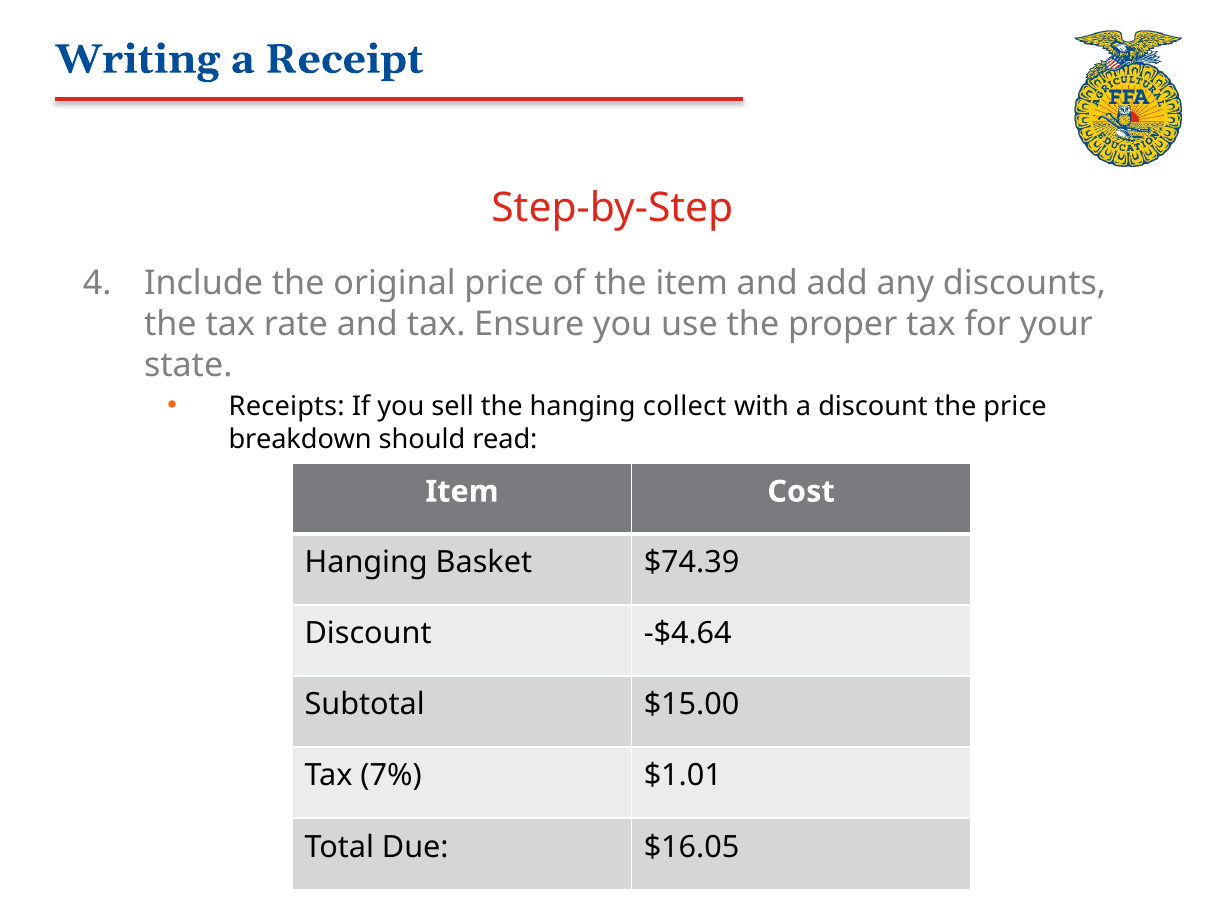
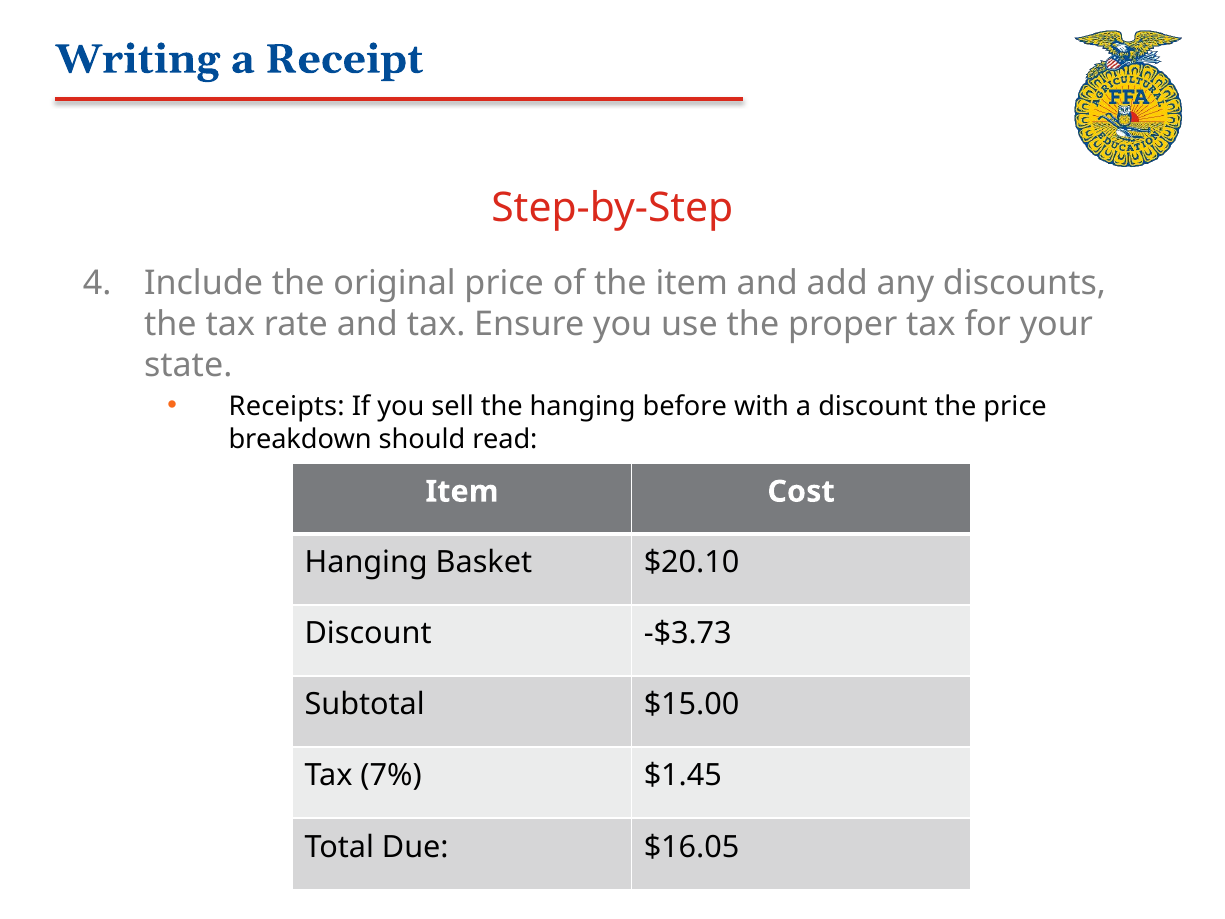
collect: collect -> before
$74.39: $74.39 -> $20.10
-$4.64: -$4.64 -> -$3.73
$1.01: $1.01 -> $1.45
